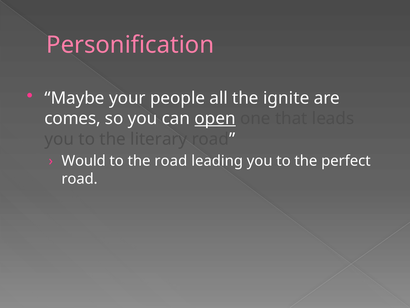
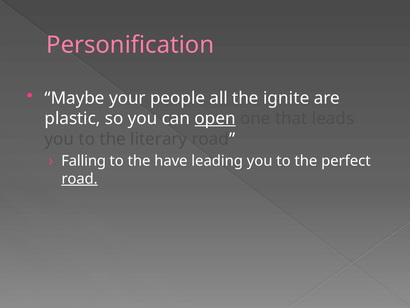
comes: comes -> plastic
Would: Would -> Falling
the road: road -> have
road at (80, 179) underline: none -> present
